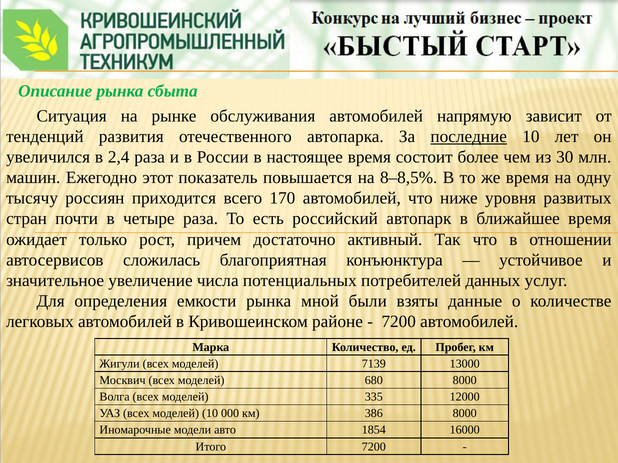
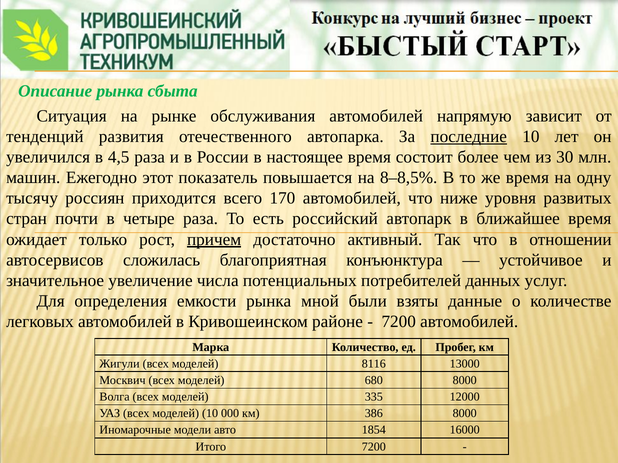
2,4: 2,4 -> 4,5
причем underline: none -> present
7139: 7139 -> 8116
